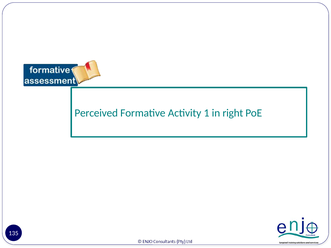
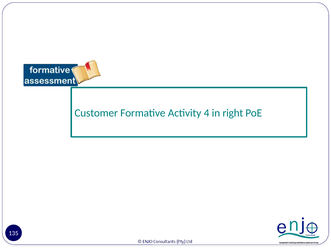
Perceived: Perceived -> Customer
1: 1 -> 4
